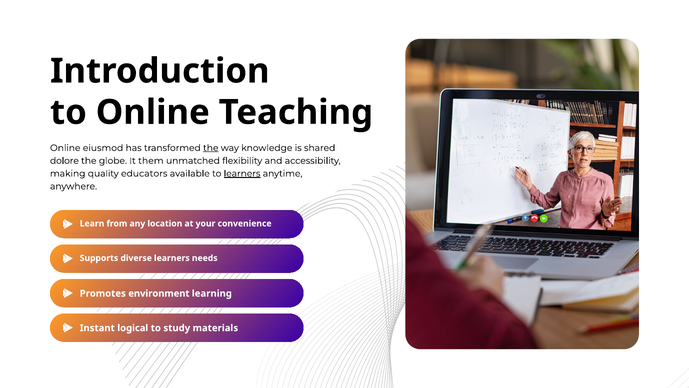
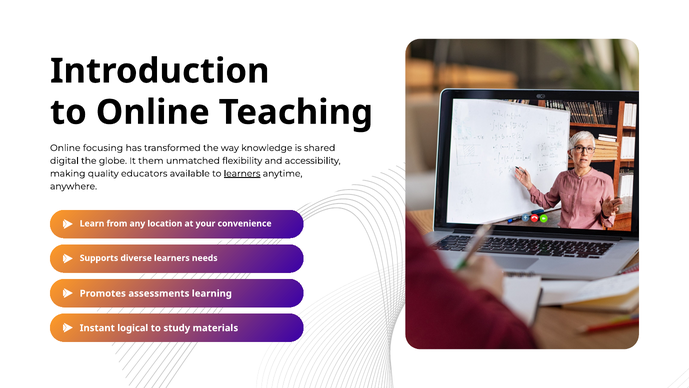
eiusmod: eiusmod -> focusing
the at (211, 148) underline: present -> none
dolore: dolore -> digital
environment: environment -> assessments
